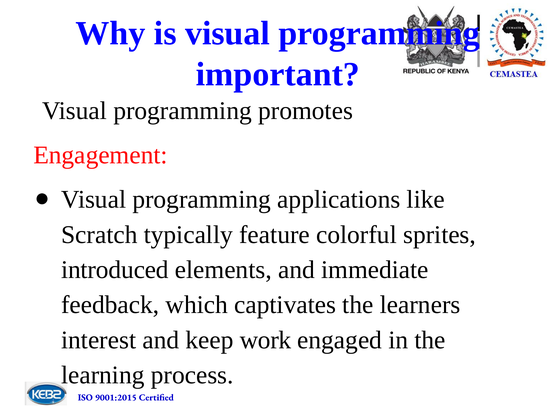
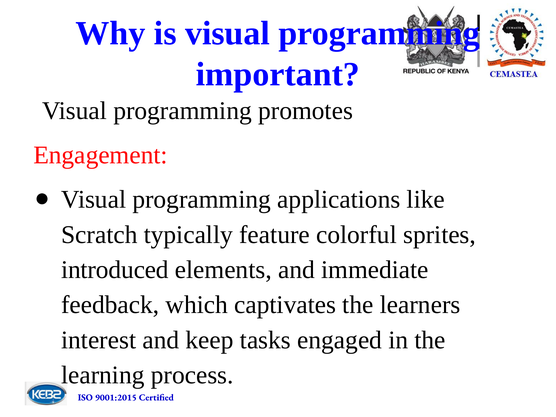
work: work -> tasks
